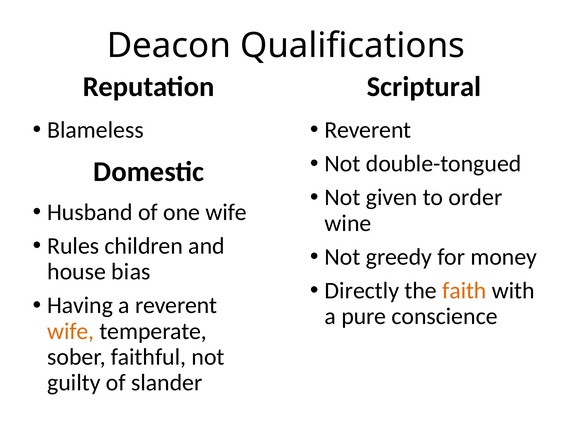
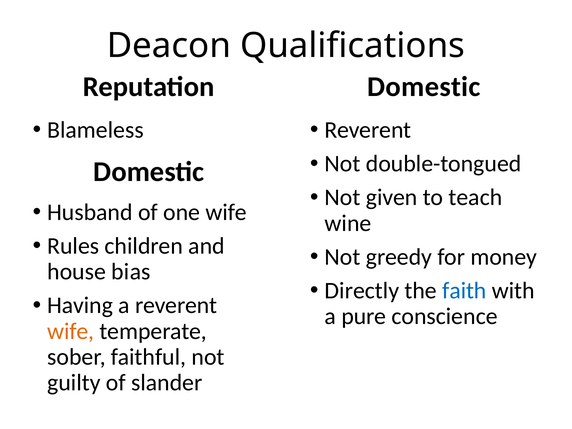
Scriptural at (424, 87): Scriptural -> Domestic
order: order -> teach
faith colour: orange -> blue
